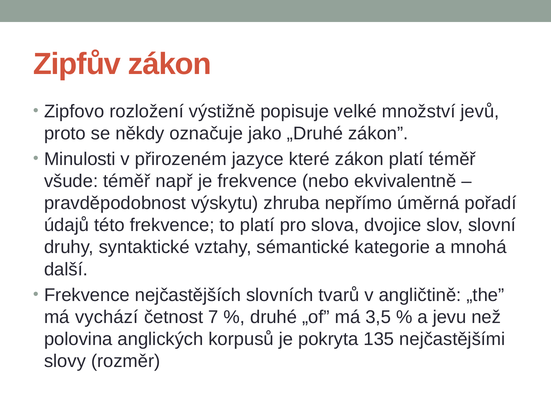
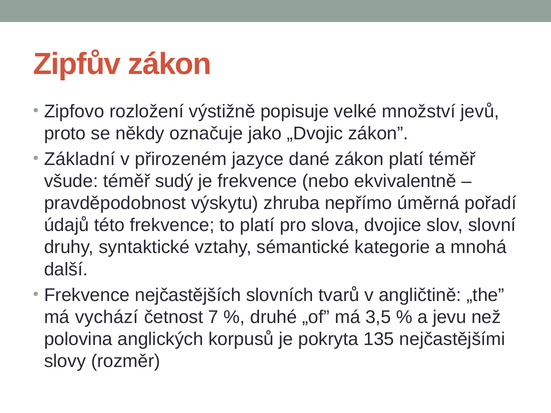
„Druhé: „Druhé -> „Dvojic
Minulosti: Minulosti -> Základní
které: které -> dané
např: např -> sudý
